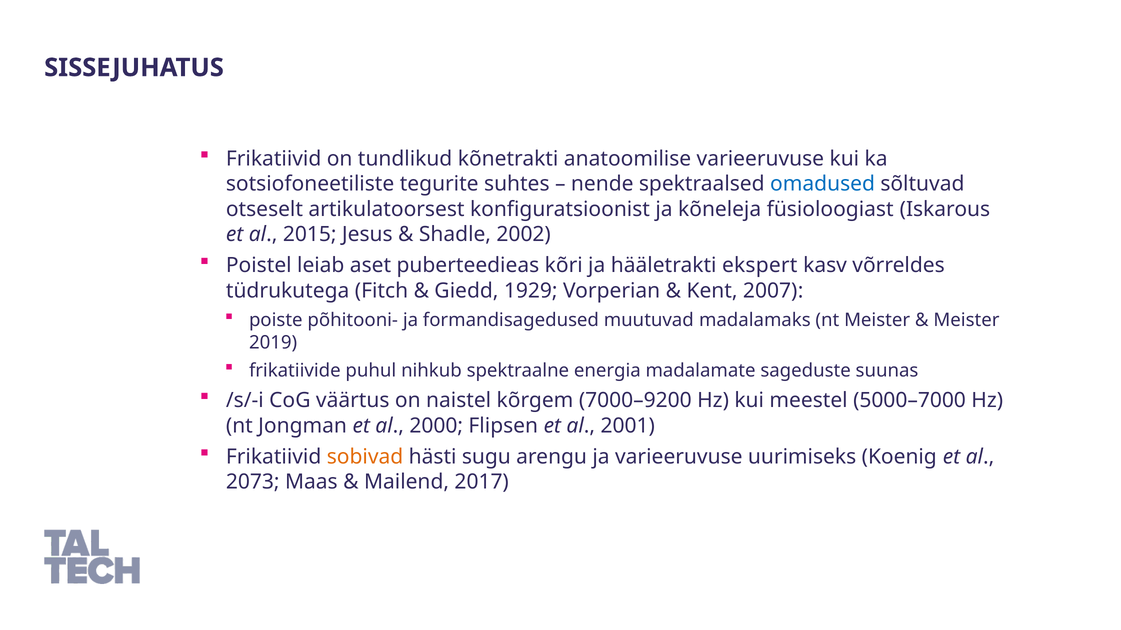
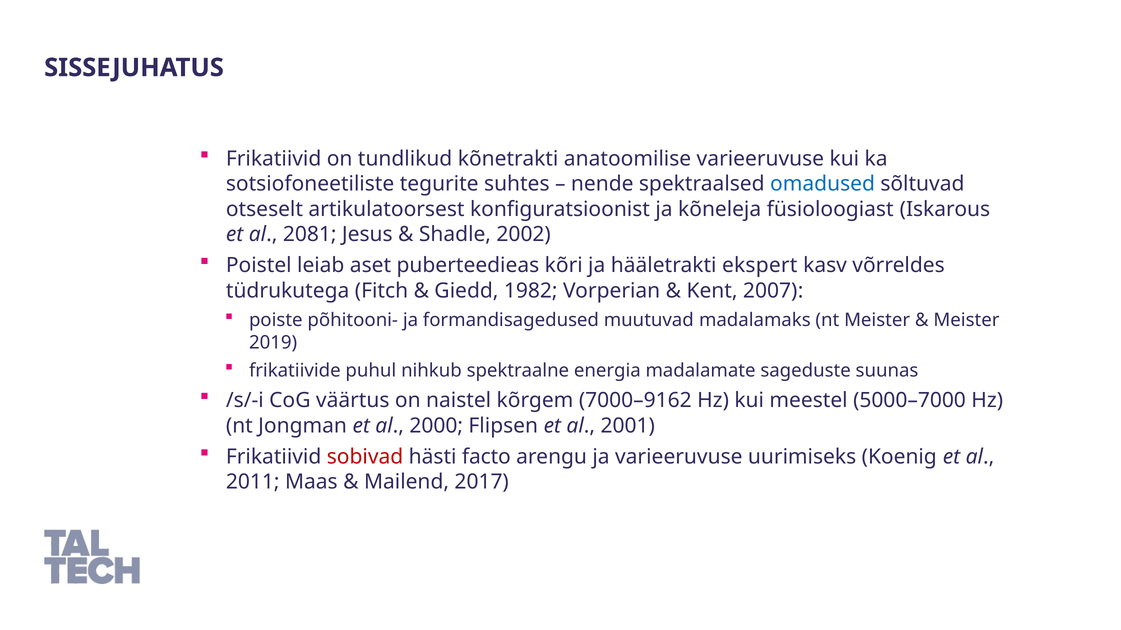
2015: 2015 -> 2081
1929: 1929 -> 1982
7000–9200: 7000–9200 -> 7000–9162
sobivad colour: orange -> red
sugu: sugu -> facto
2073: 2073 -> 2011
